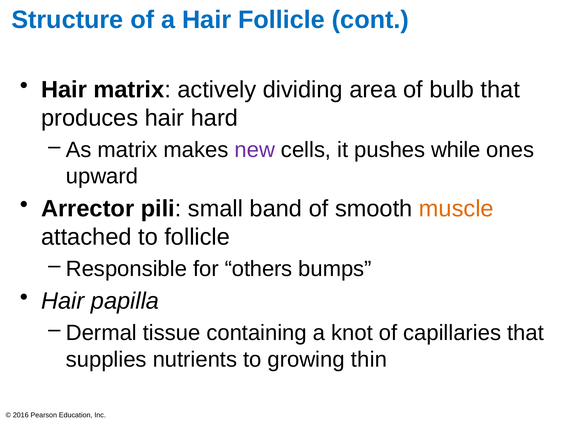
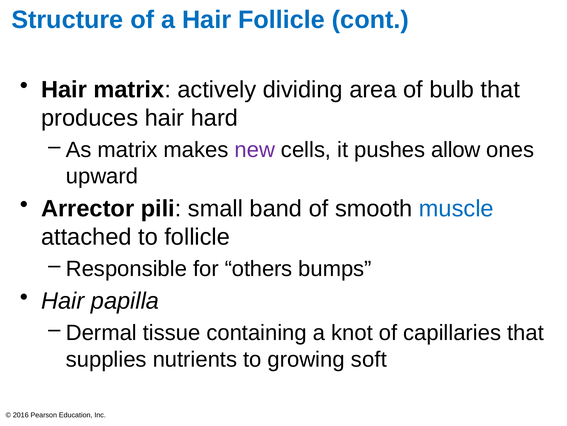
while: while -> allow
muscle colour: orange -> blue
thin: thin -> soft
